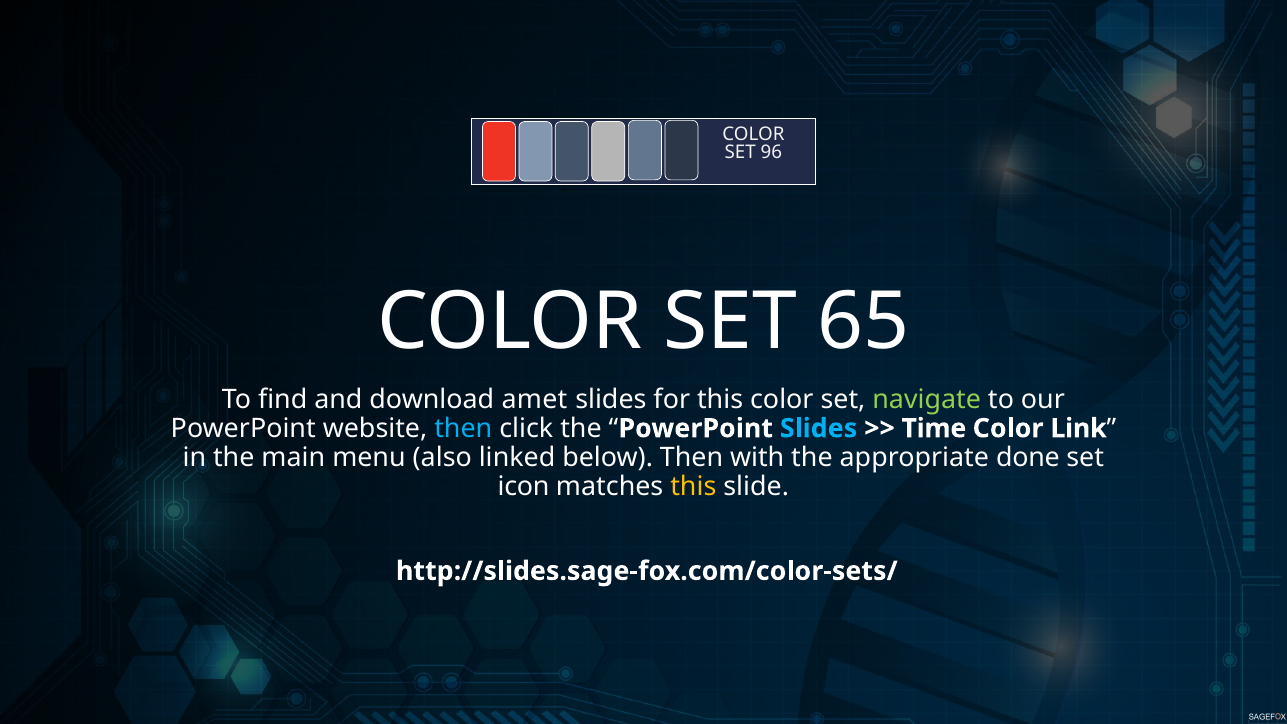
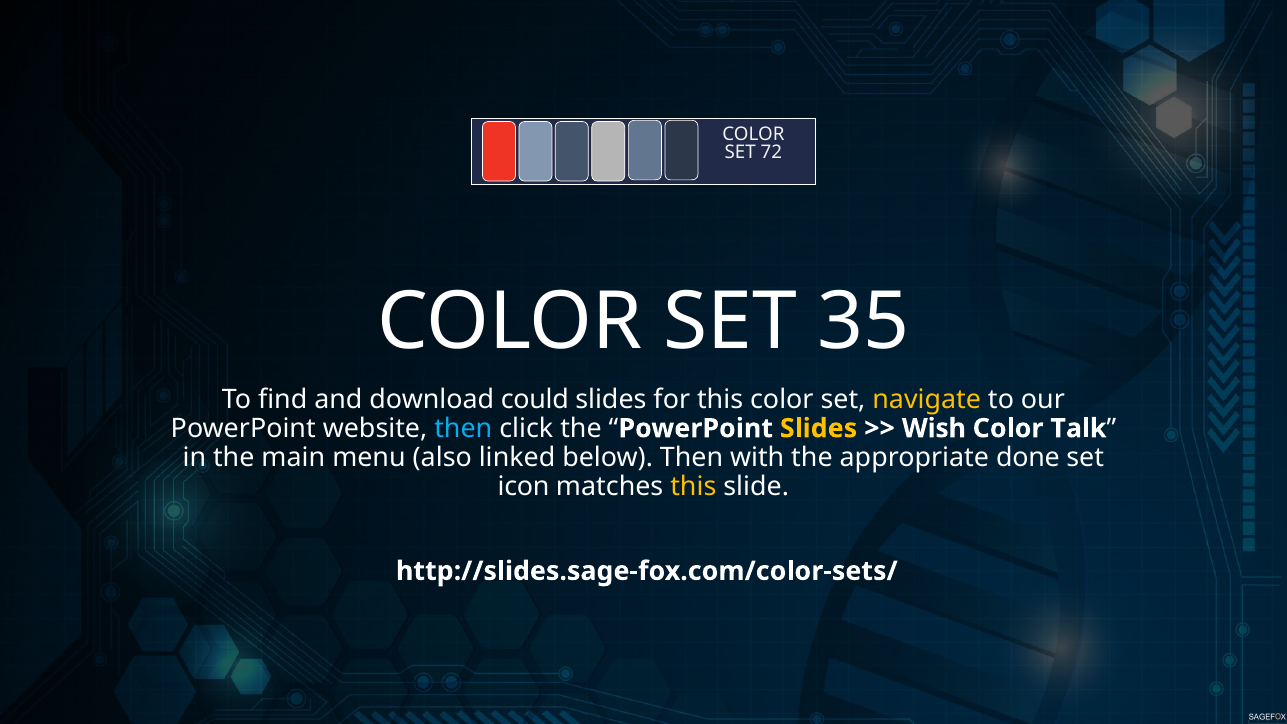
96: 96 -> 72
65: 65 -> 35
amet: amet -> could
navigate colour: light green -> yellow
Slides at (819, 428) colour: light blue -> yellow
Time: Time -> Wish
Link: Link -> Talk
